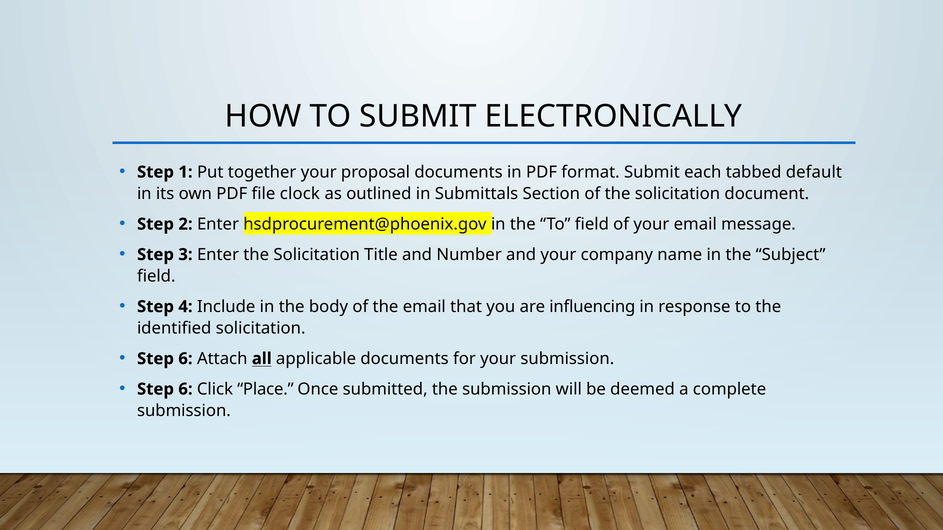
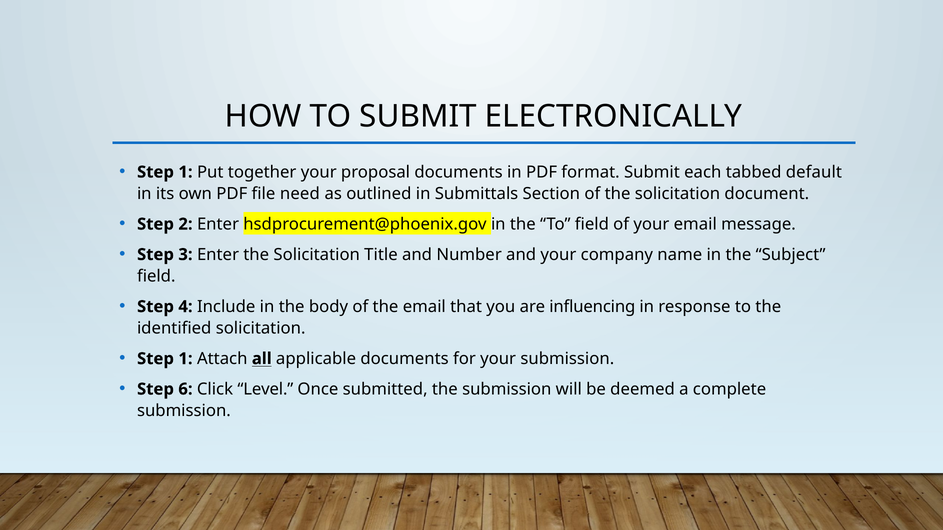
clock: clock -> need
6 at (185, 359): 6 -> 1
Place: Place -> Level
